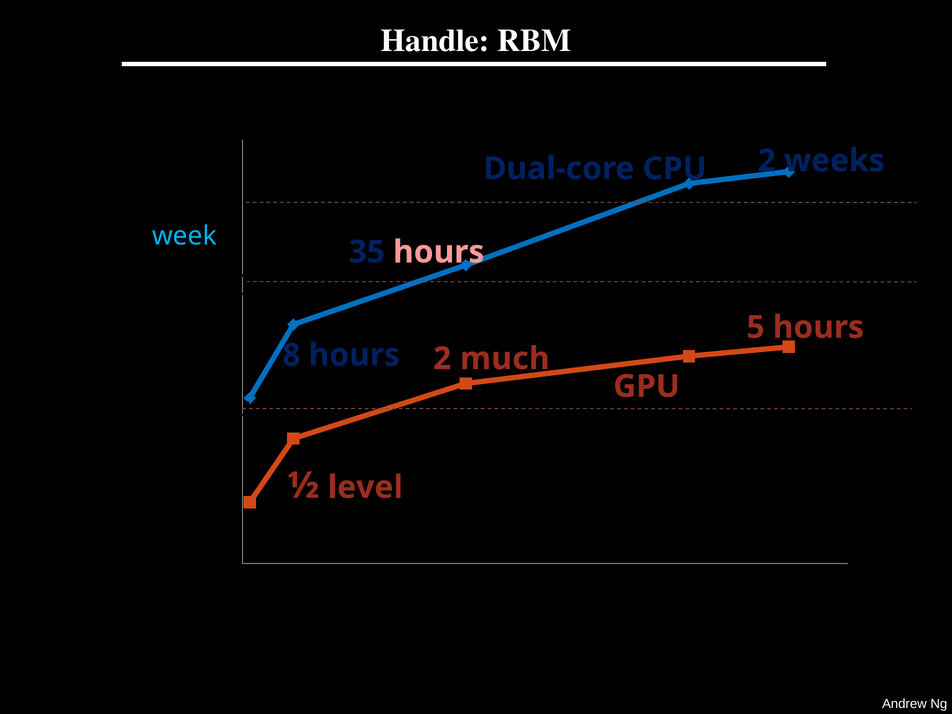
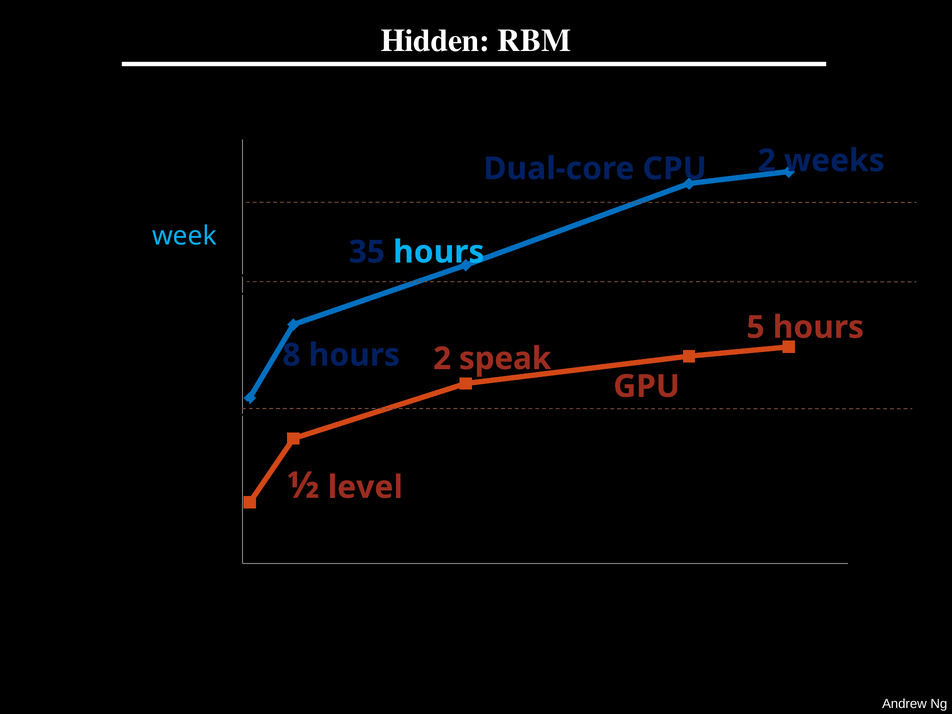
Handle: Handle -> Hidden
hours at (439, 252) colour: pink -> light blue
much: much -> speak
